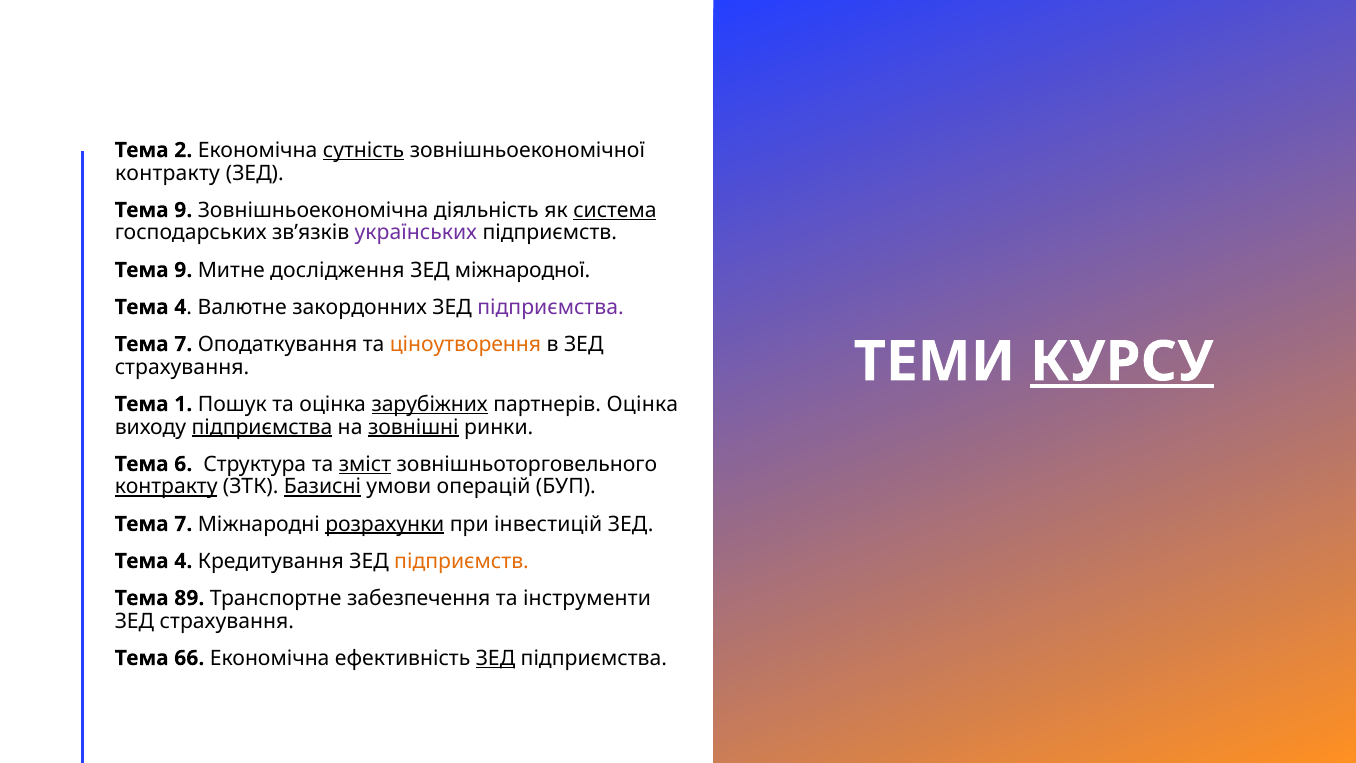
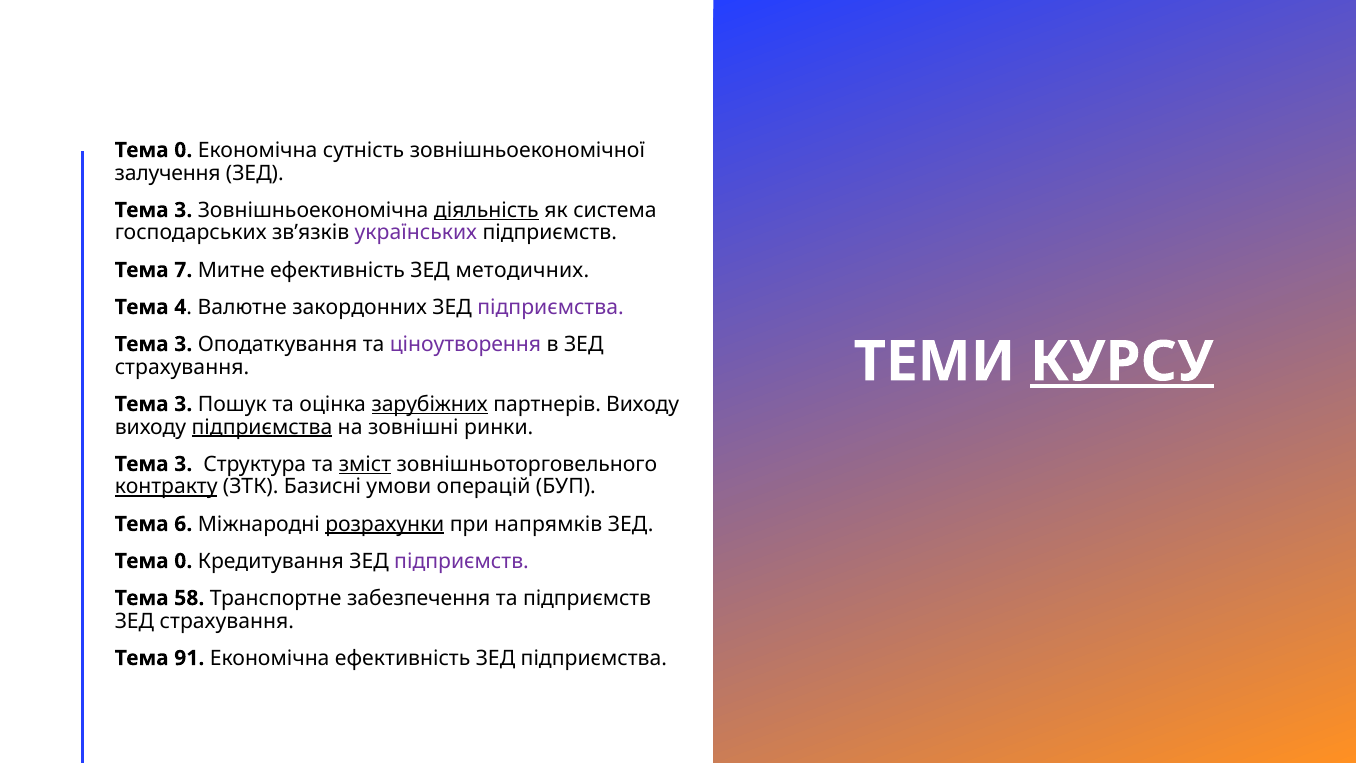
2 at (183, 150): 2 -> 0
сутність underline: present -> none
контракту at (167, 173): контракту -> залучення
9 at (183, 210): 9 -> 3
діяльність underline: none -> present
система underline: present -> none
9 at (183, 270): 9 -> 7
Митне дослідження: дослідження -> ефективність
міжнародної: міжнародної -> методичних
7 at (183, 344): 7 -> 3
ціноутворення colour: orange -> purple
1 at (183, 404): 1 -> 3
партнерів Оцінка: Оцінка -> Виходу
зовнішні underline: present -> none
6 at (183, 464): 6 -> 3
Базисні underline: present -> none
7 at (183, 524): 7 -> 6
інвестицій: інвестицій -> напрямків
4 at (183, 561): 4 -> 0
підприємств at (462, 561) colour: orange -> purple
89: 89 -> 58
та інструменти: інструменти -> підприємств
66: 66 -> 91
ЗЕД at (495, 658) underline: present -> none
